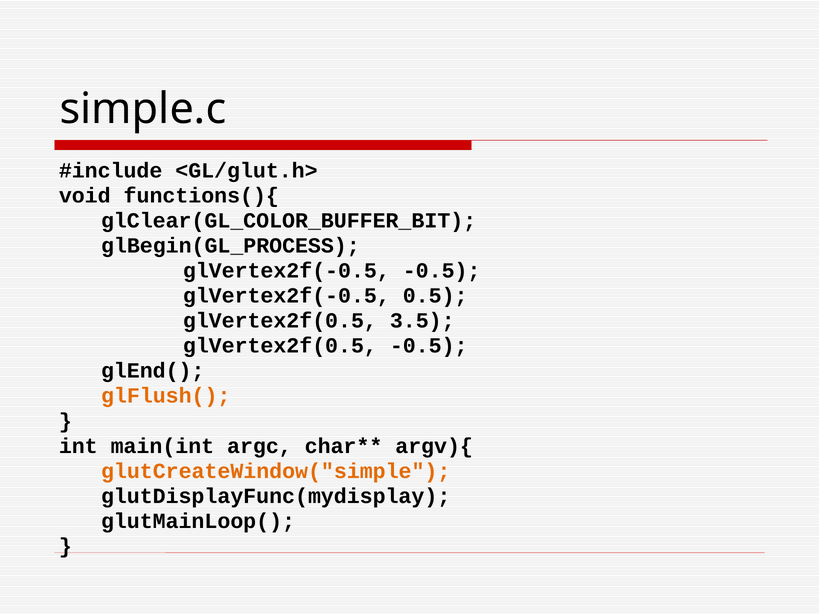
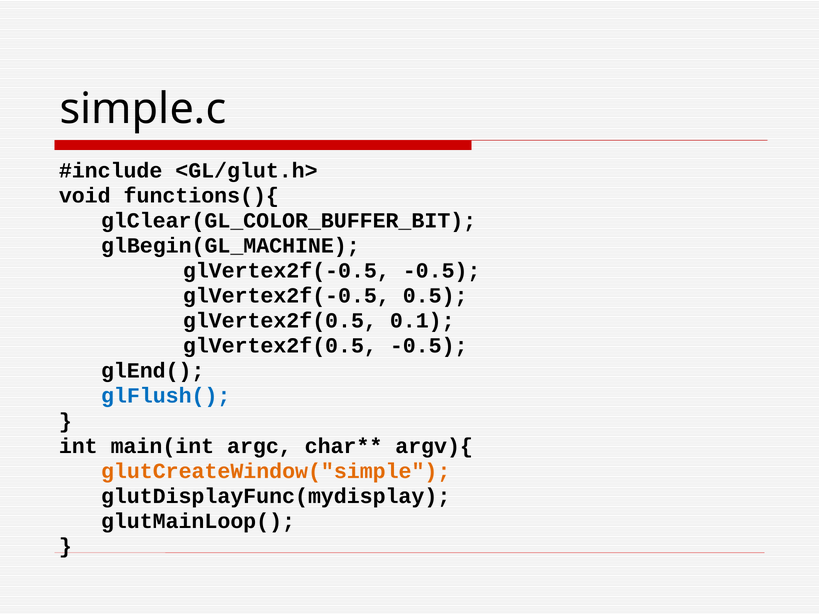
glBegin(GL_PROCESS: glBegin(GL_PROCESS -> glBegin(GL_MACHINE
3.5: 3.5 -> 0.1
glFlush( colour: orange -> blue
